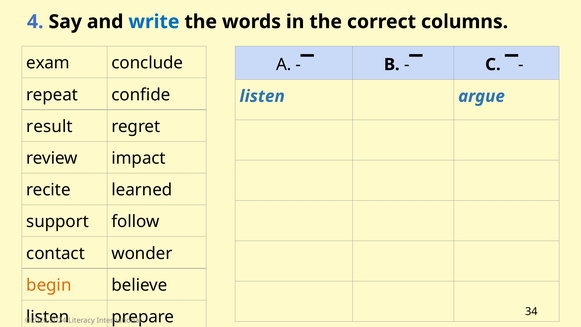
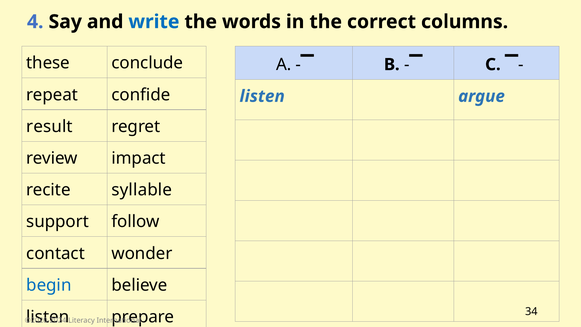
exam: exam -> these
learned: learned -> syllable
begin colour: orange -> blue
